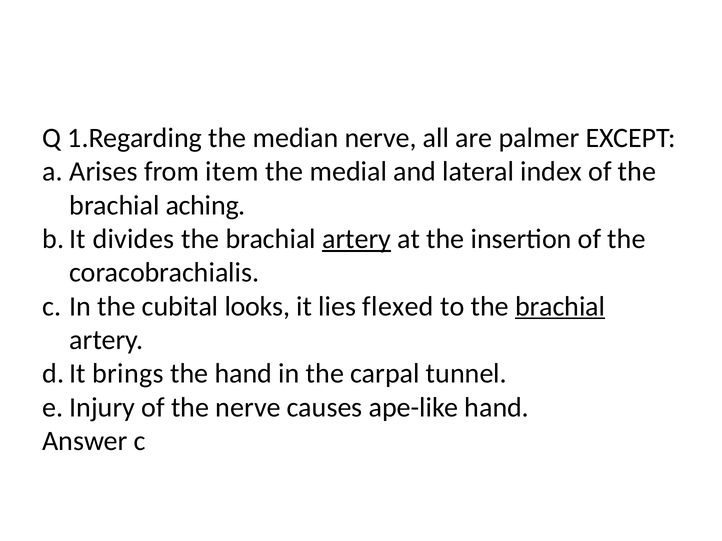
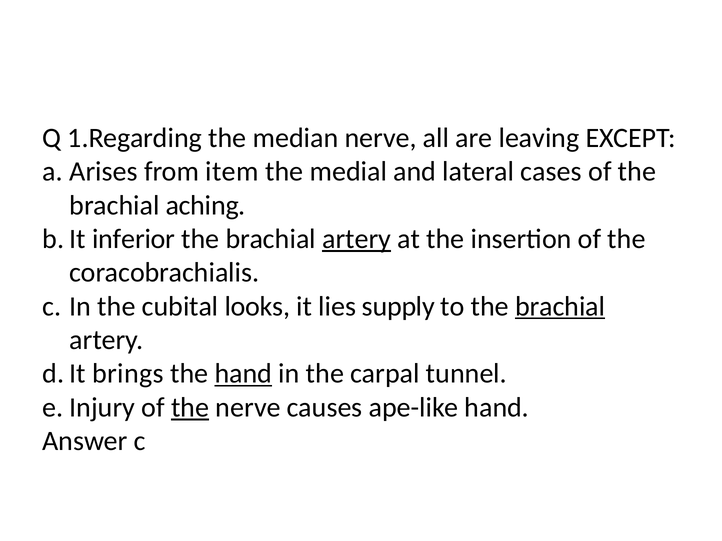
palmer: palmer -> leaving
index: index -> cases
divides: divides -> inferior
flexed: flexed -> supply
hand at (243, 374) underline: none -> present
the at (190, 408) underline: none -> present
